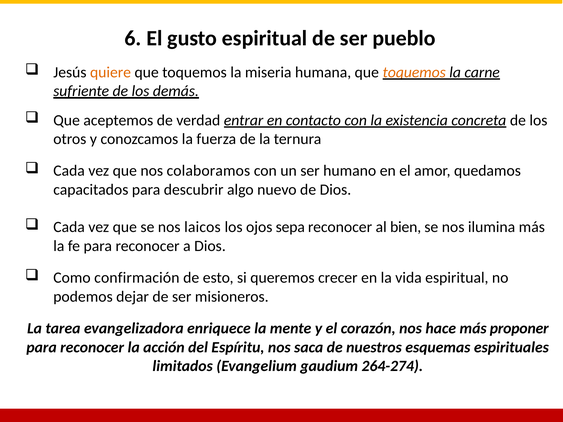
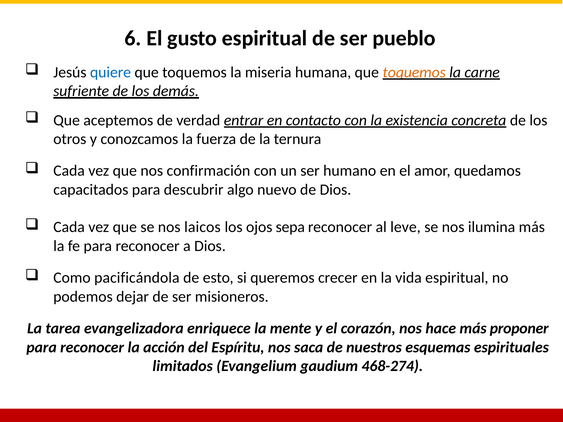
quiere colour: orange -> blue
colaboramos: colaboramos -> confirmación
bien: bien -> leve
confirmación: confirmación -> pacificándola
264-274: 264-274 -> 468-274
